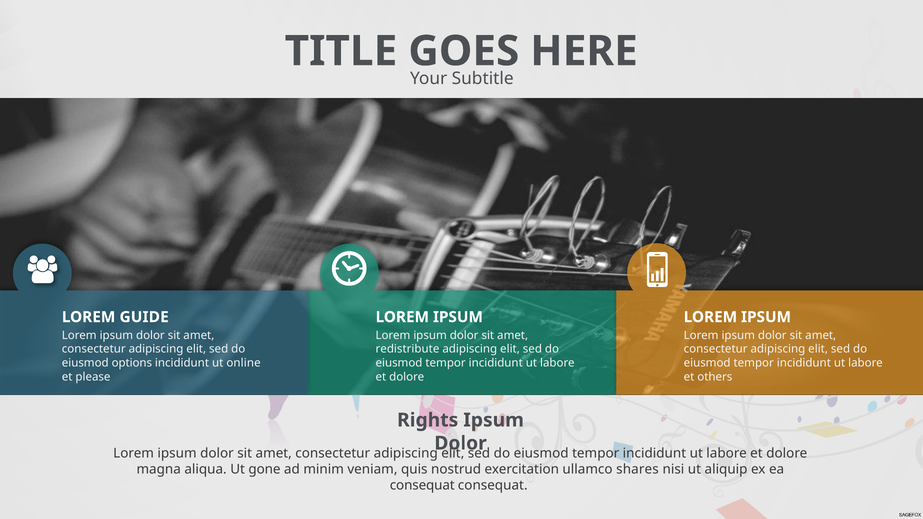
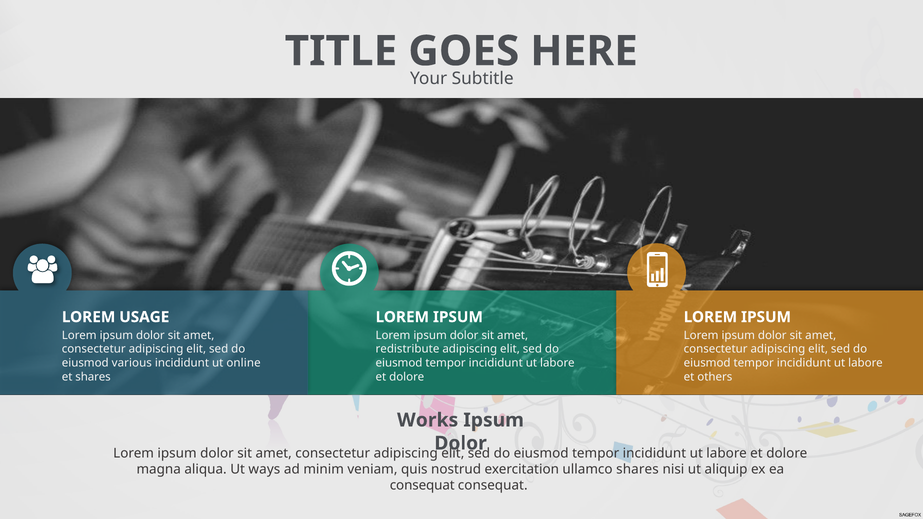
GUIDE: GUIDE -> USAGE
options: options -> various
et please: please -> shares
Rights: Rights -> Works
gone: gone -> ways
